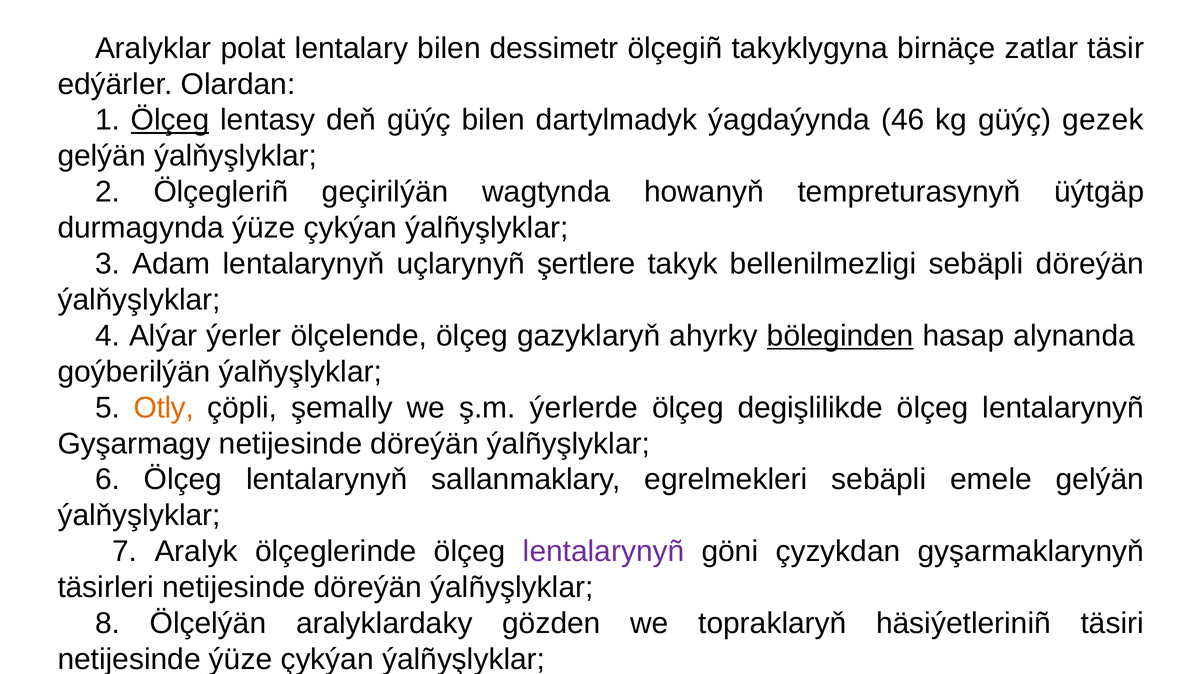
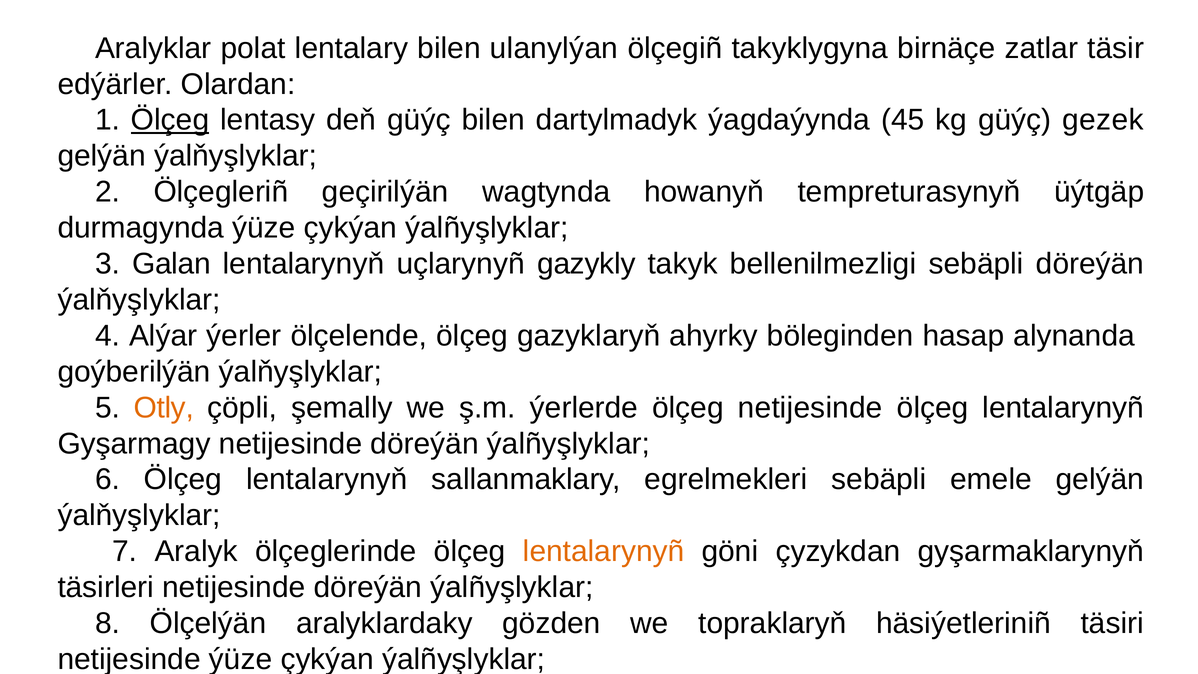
dessimetr: dessimetr -> ulanylýan
46: 46 -> 45
Adam: Adam -> Galan
şertlere: şertlere -> gazykly
böleginden underline: present -> none
ölçeg degişlilikde: degişlilikde -> netijesinde
lentalarynyñ at (604, 551) colour: purple -> orange
